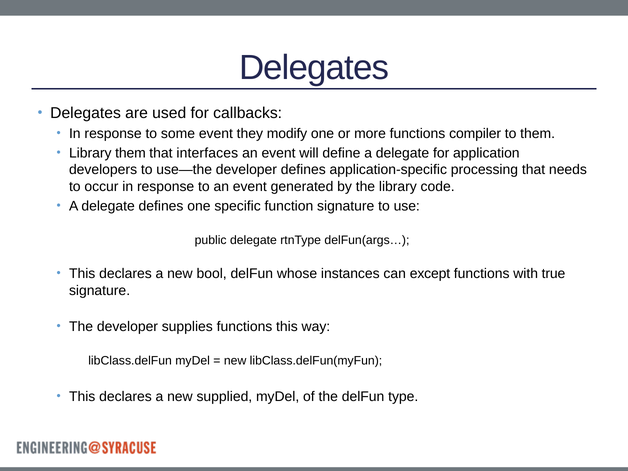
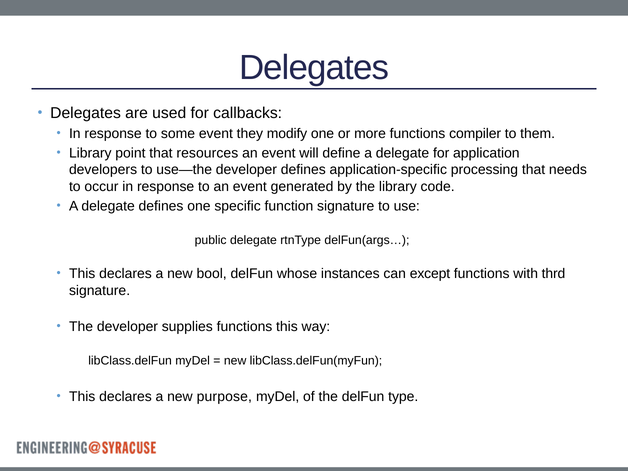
Library them: them -> point
interfaces: interfaces -> resources
true: true -> thrd
supplied: supplied -> purpose
